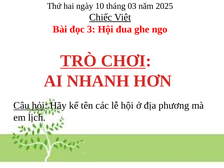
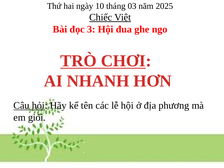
lịch: lịch -> giỏi
